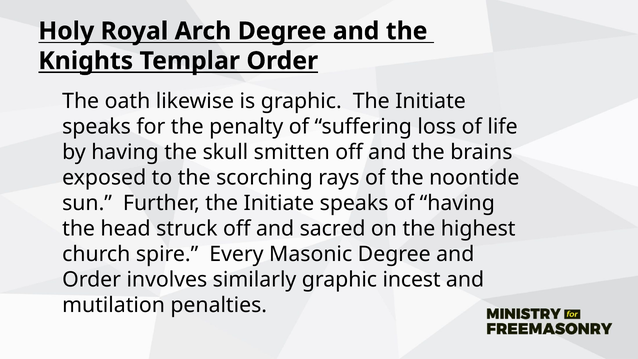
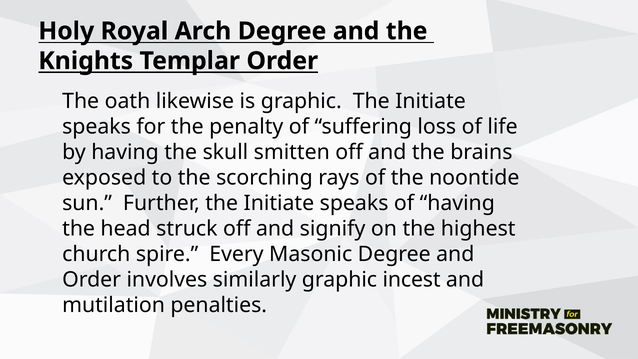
sacred: sacred -> signify
